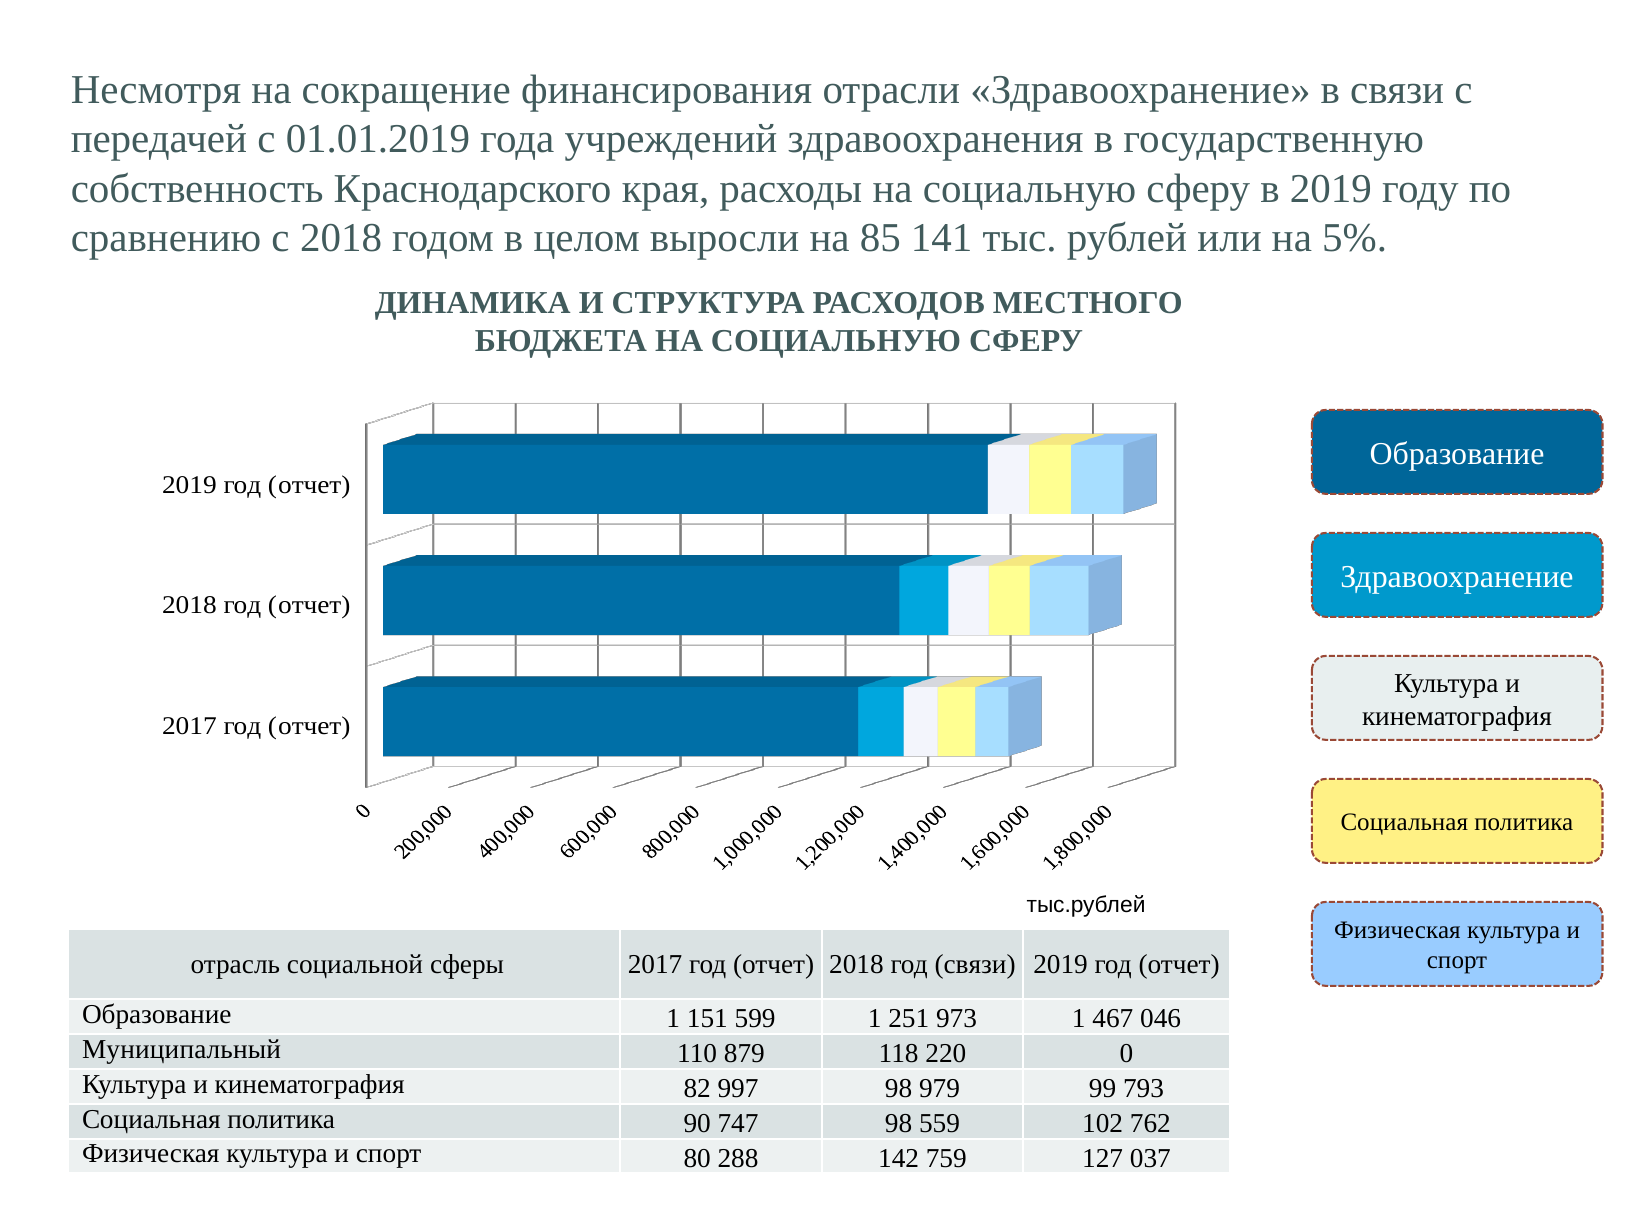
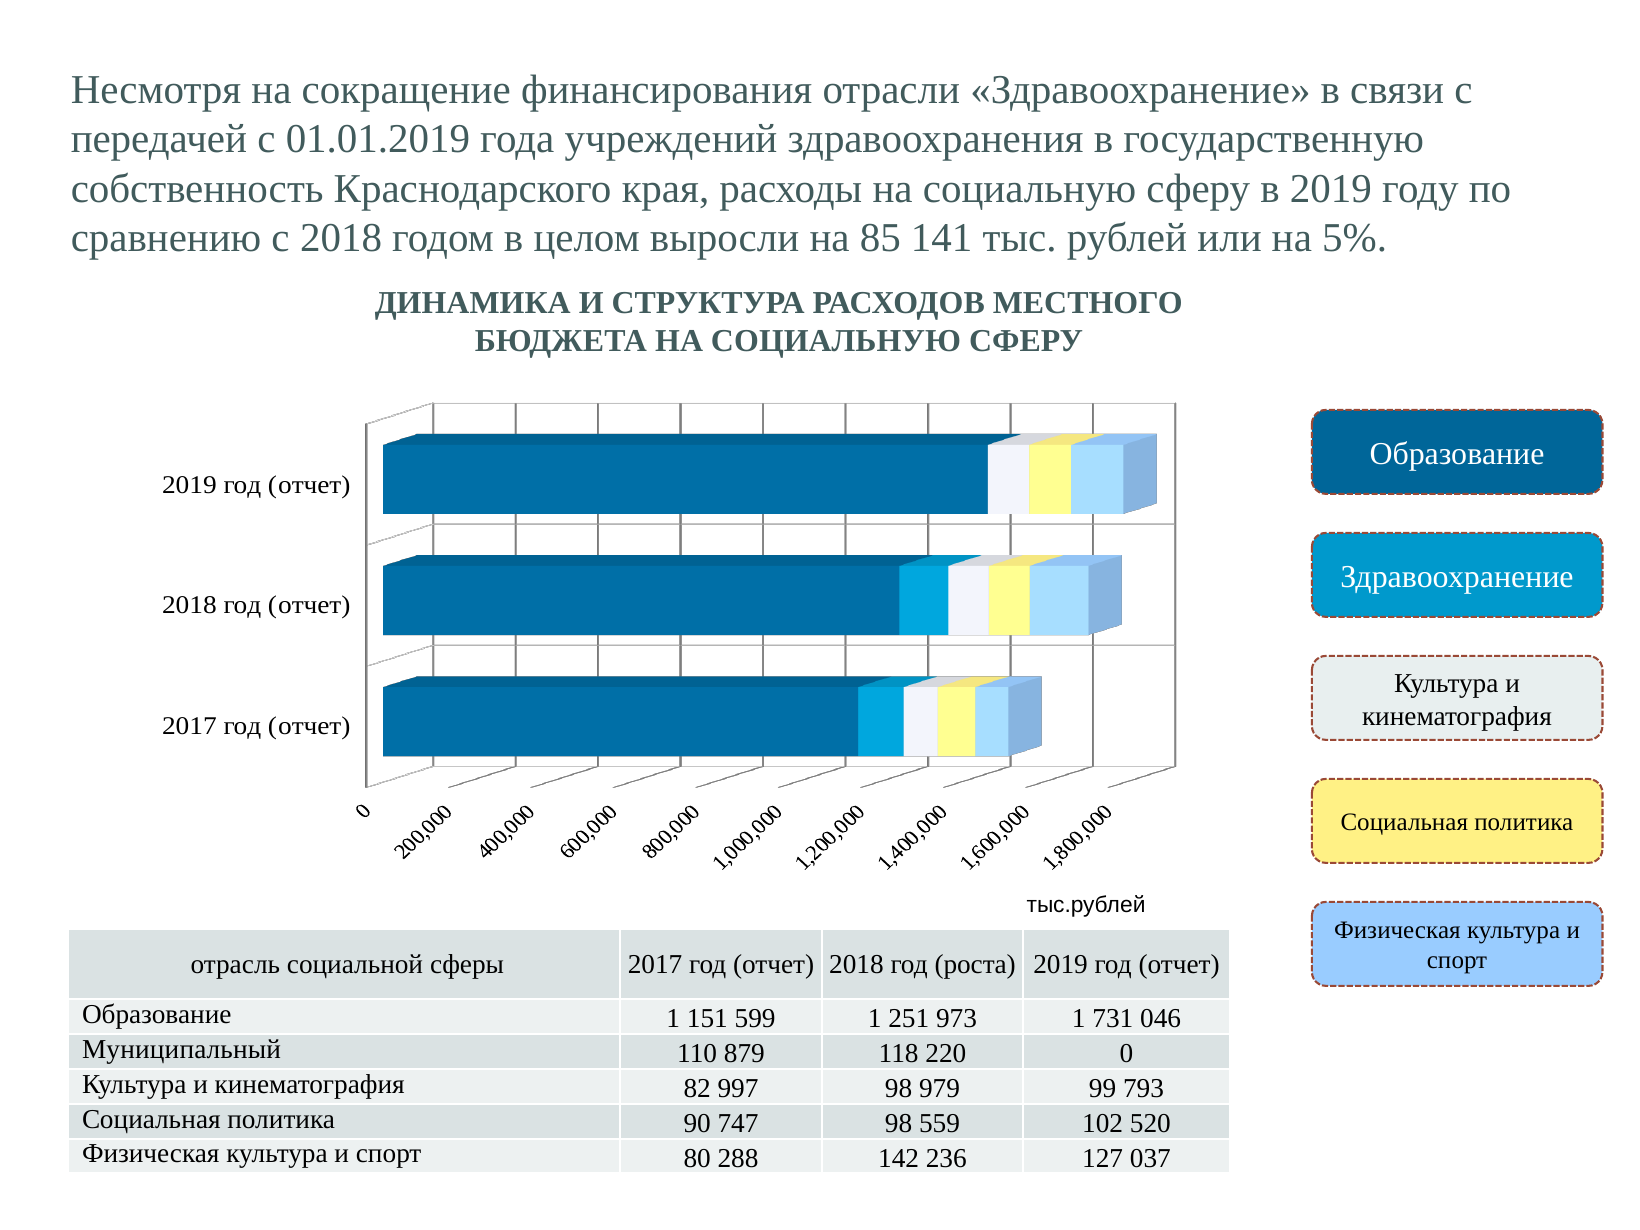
год связи: связи -> роста
467: 467 -> 731
762: 762 -> 520
759: 759 -> 236
